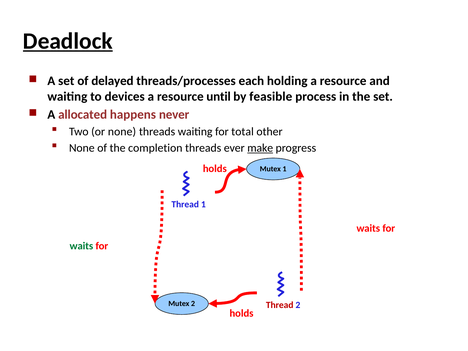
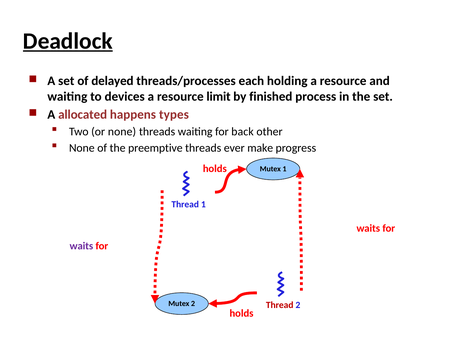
until: until -> limit
feasible: feasible -> finished
never: never -> types
total: total -> back
completion: completion -> preemptive
make underline: present -> none
waits at (81, 246) colour: green -> purple
